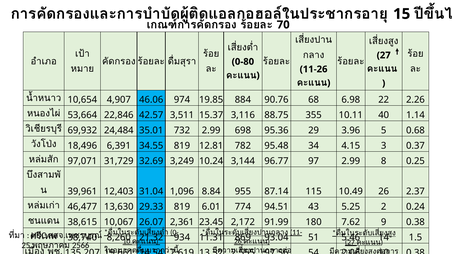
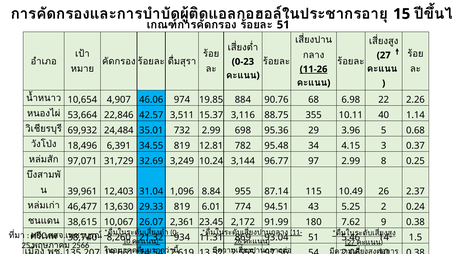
70 at (283, 25): 70 -> 51
0-80: 0-80 -> 0-23
11-26 underline: none -> present
